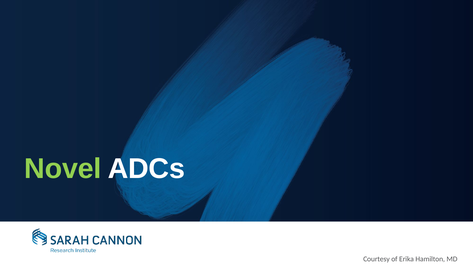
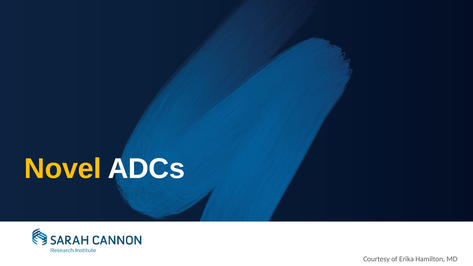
Novel colour: light green -> yellow
